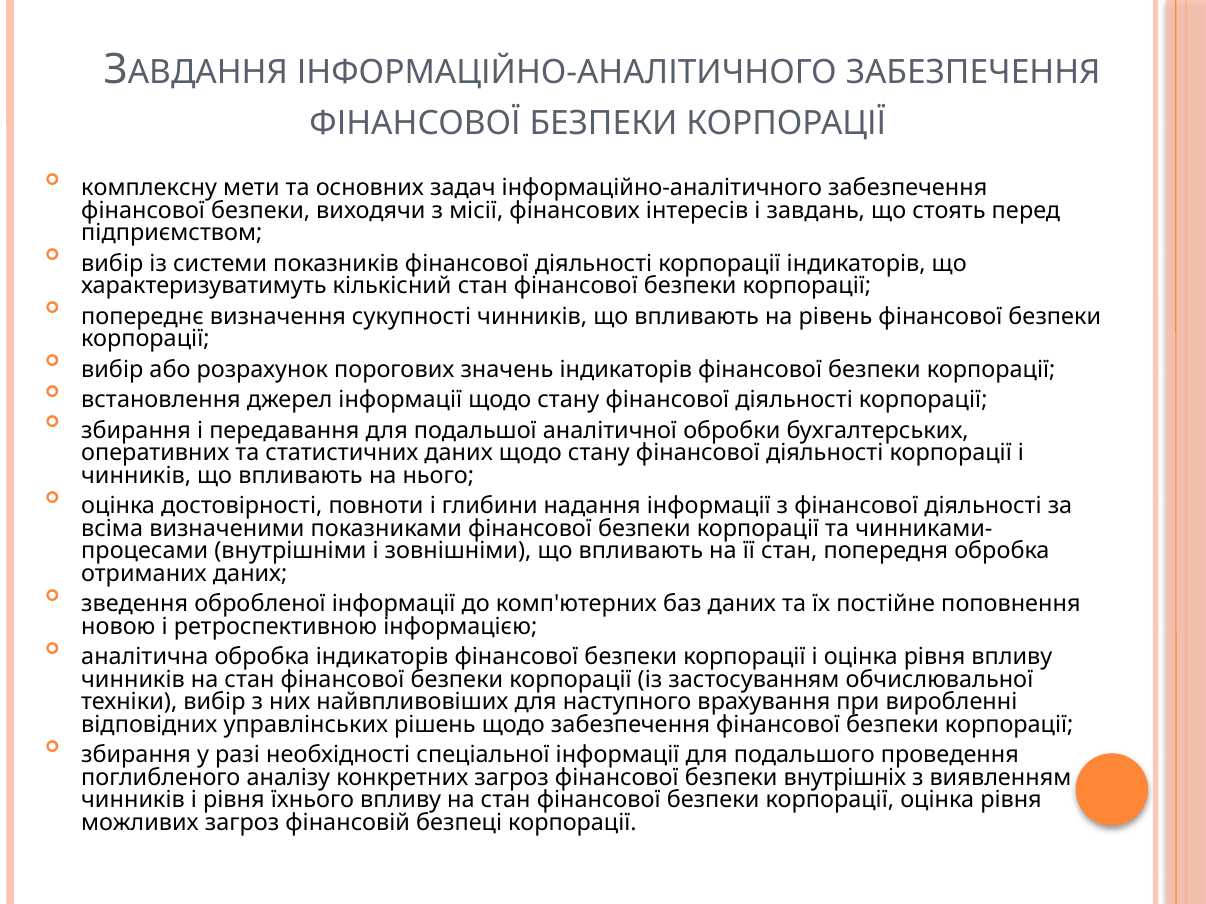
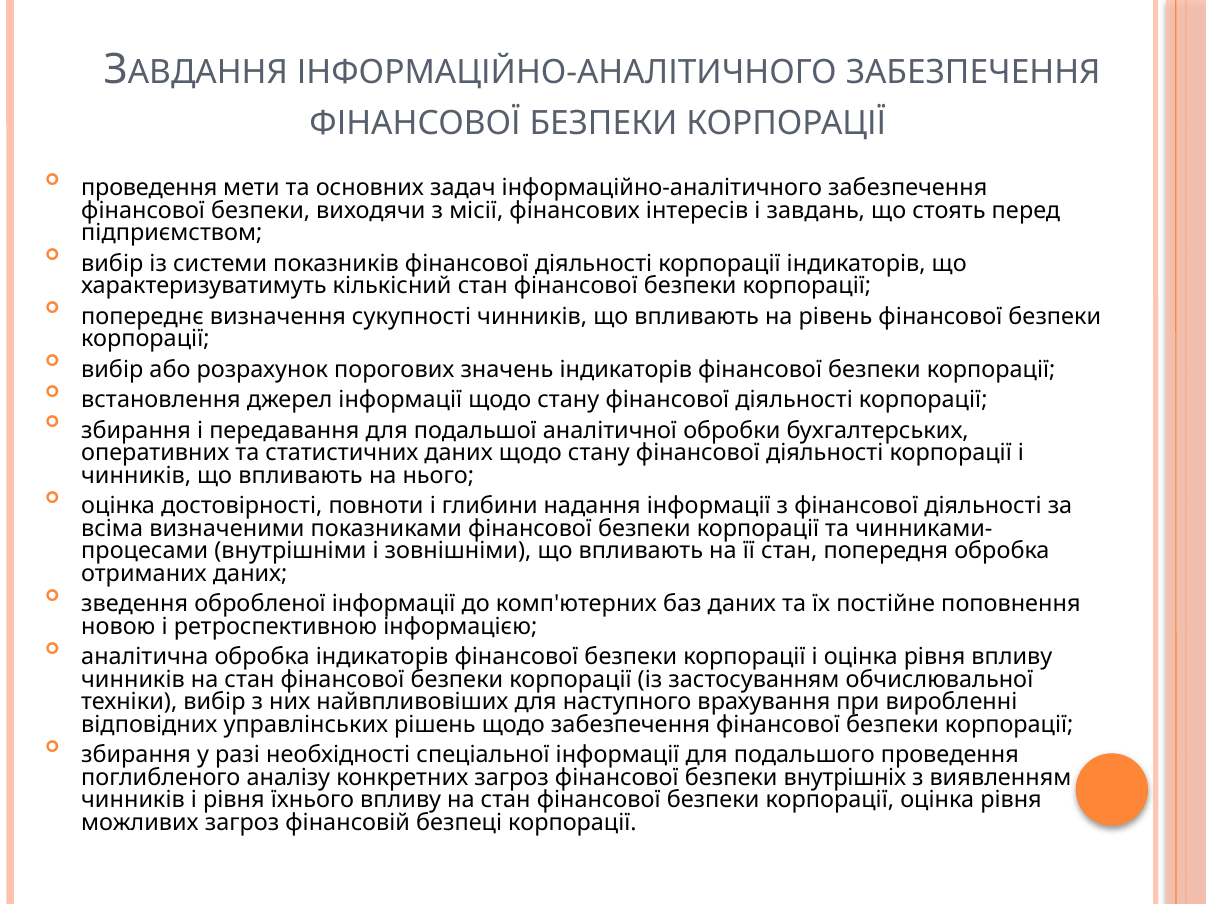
комплексну at (149, 188): комплексну -> проведення
